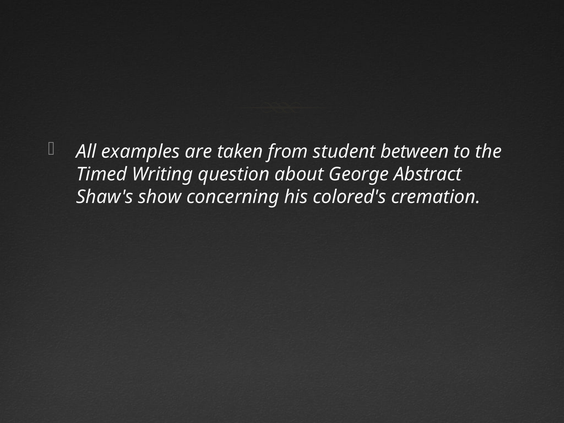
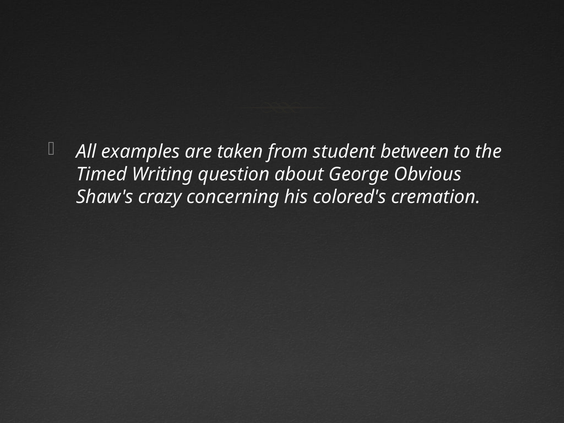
Abstract: Abstract -> Obvious
show: show -> crazy
